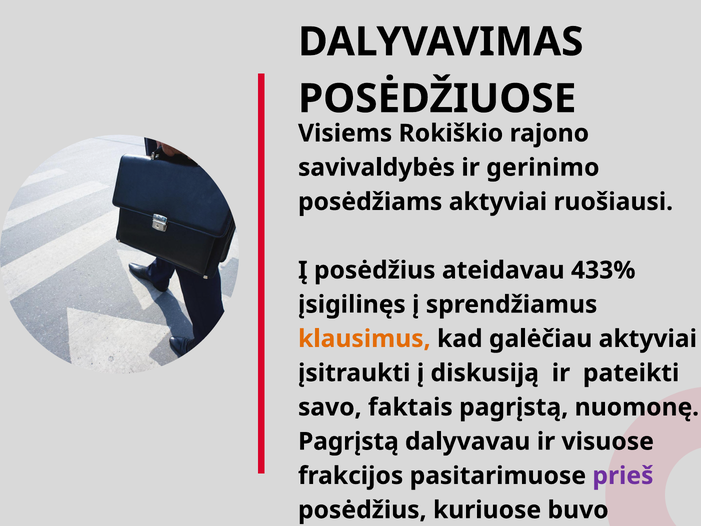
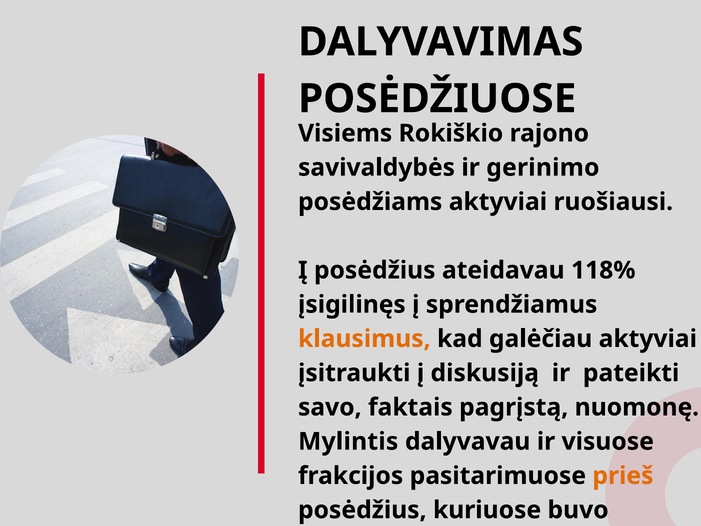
433%: 433% -> 118%
Pagrįstą at (348, 441): Pagrįstą -> Mylintis
prieš colour: purple -> orange
